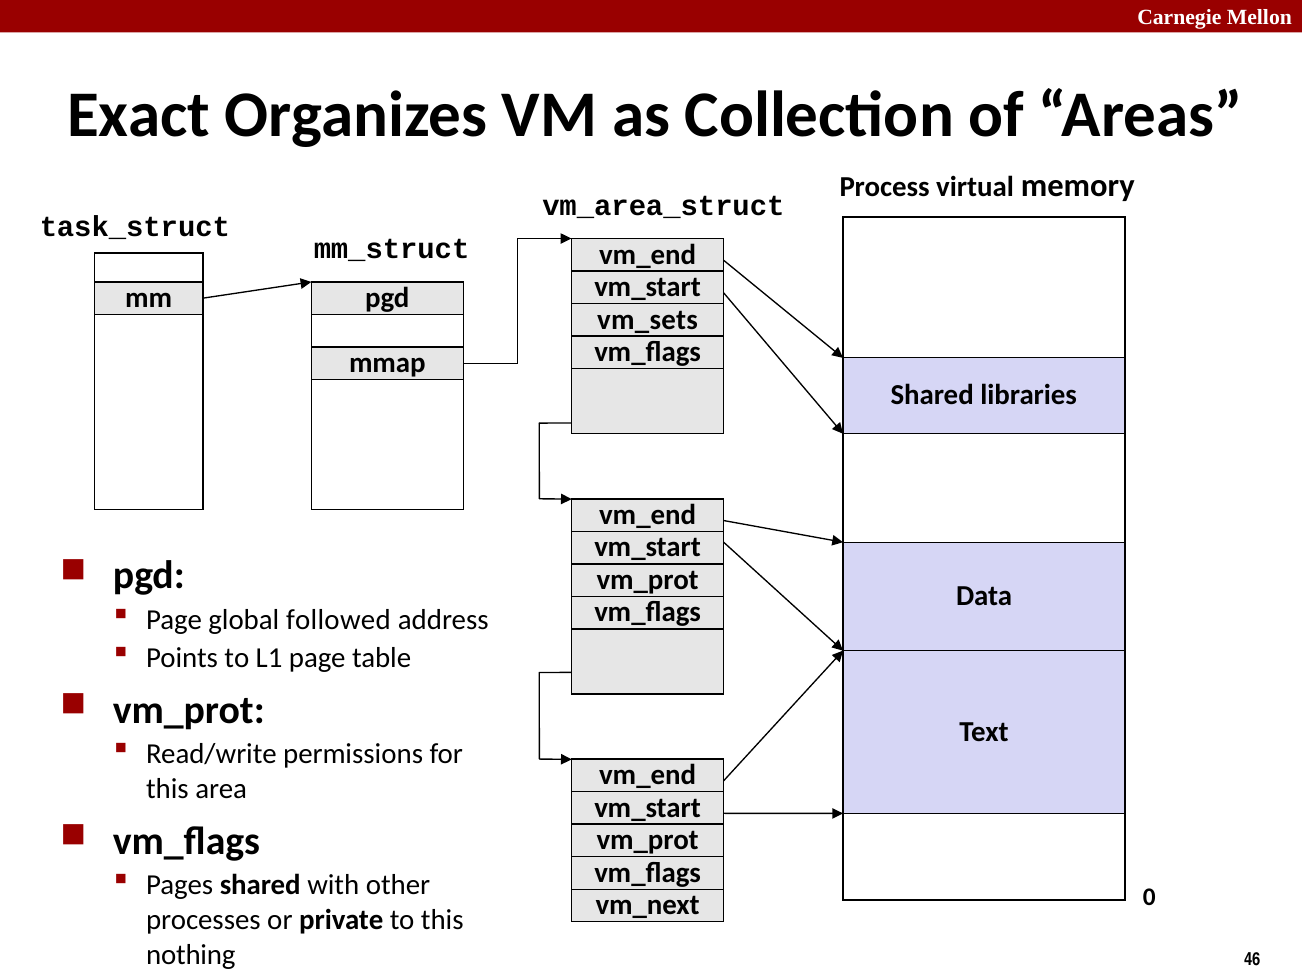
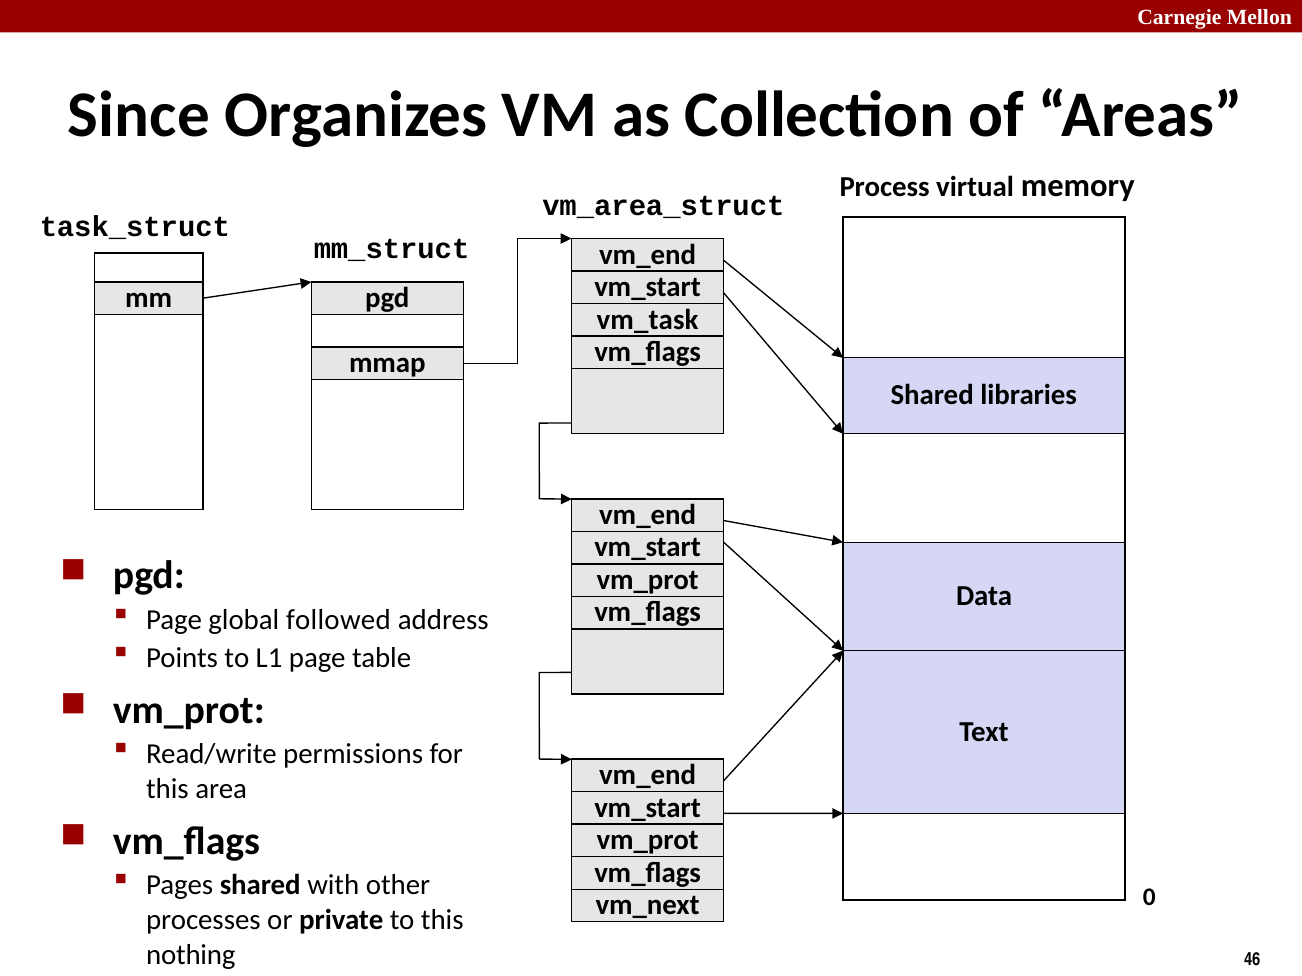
Exact: Exact -> Since
vm_sets: vm_sets -> vm_task
